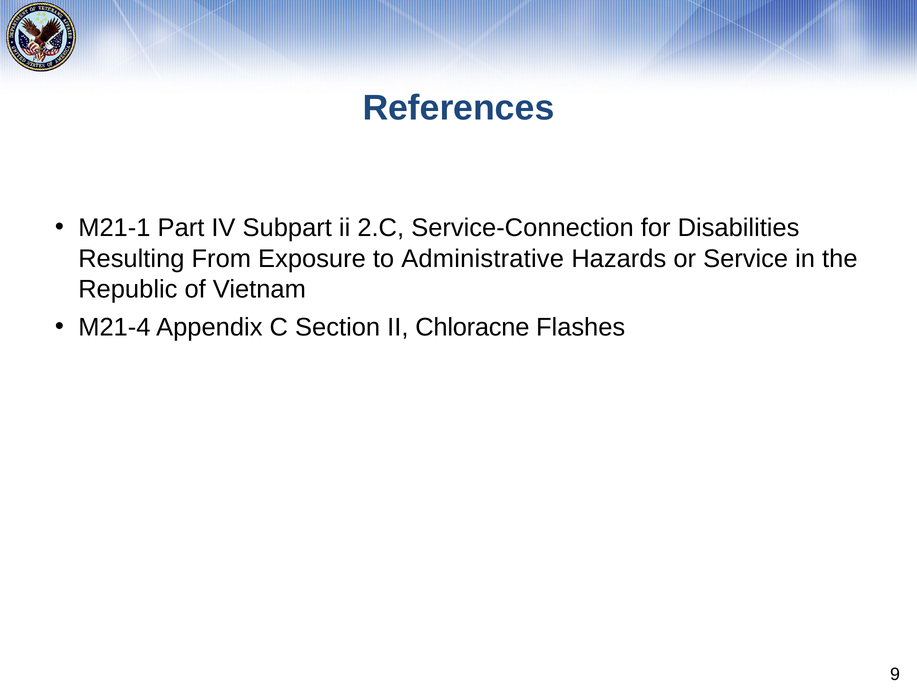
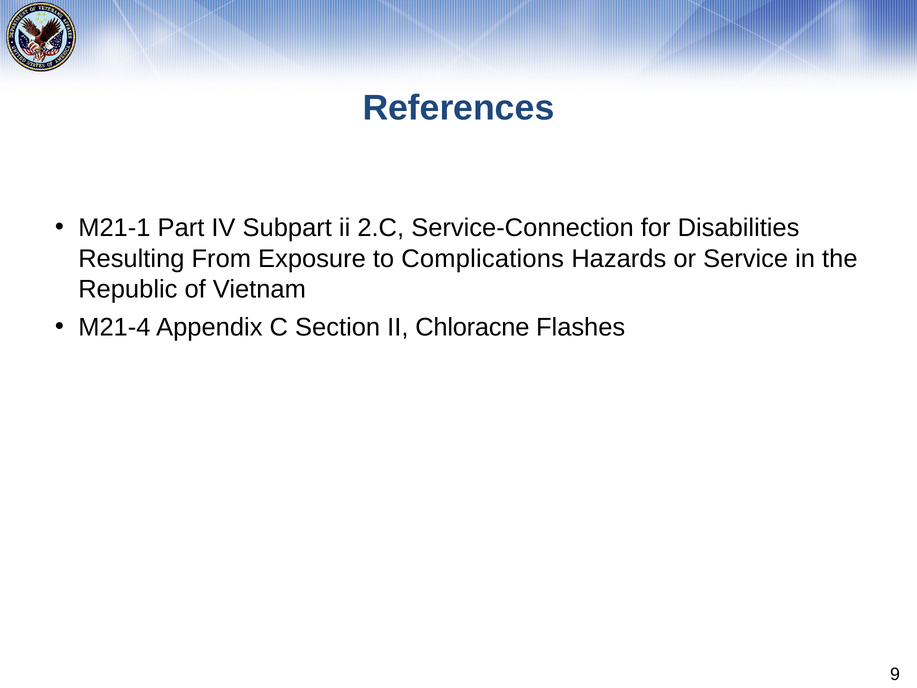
Administrative: Administrative -> Complications
